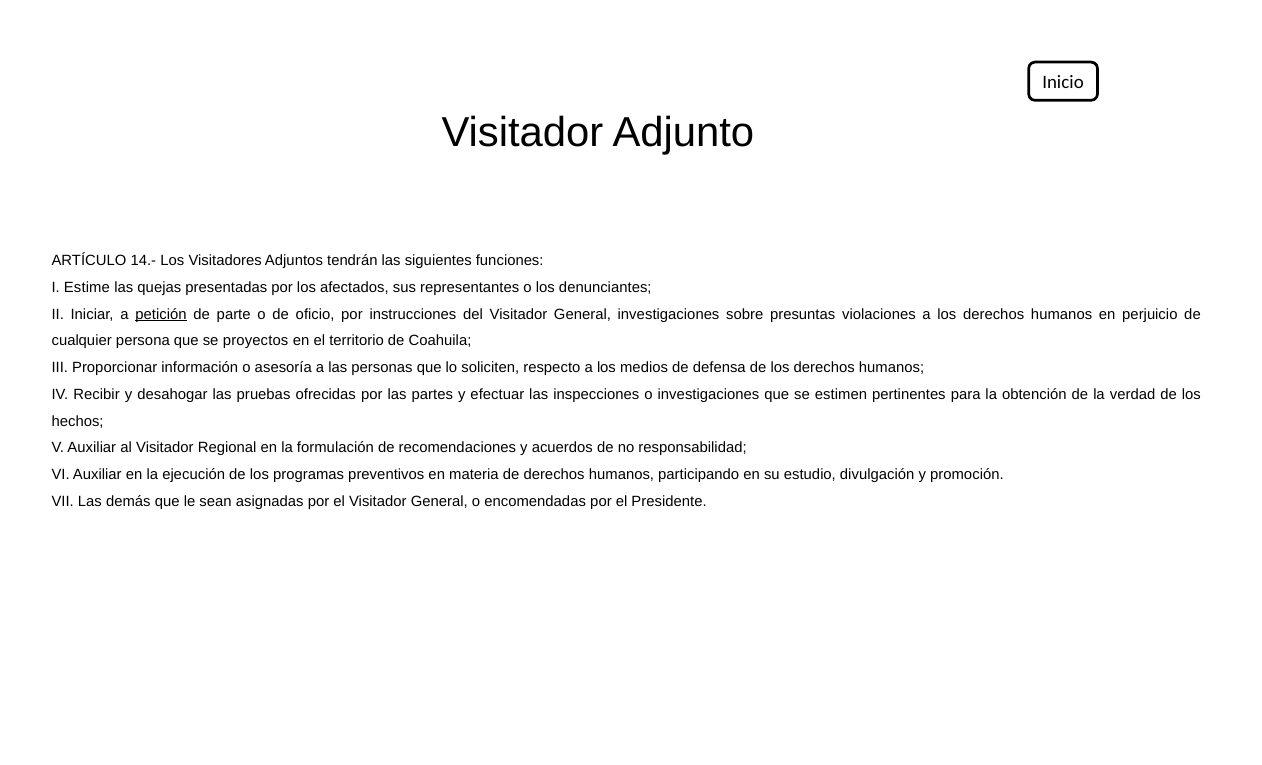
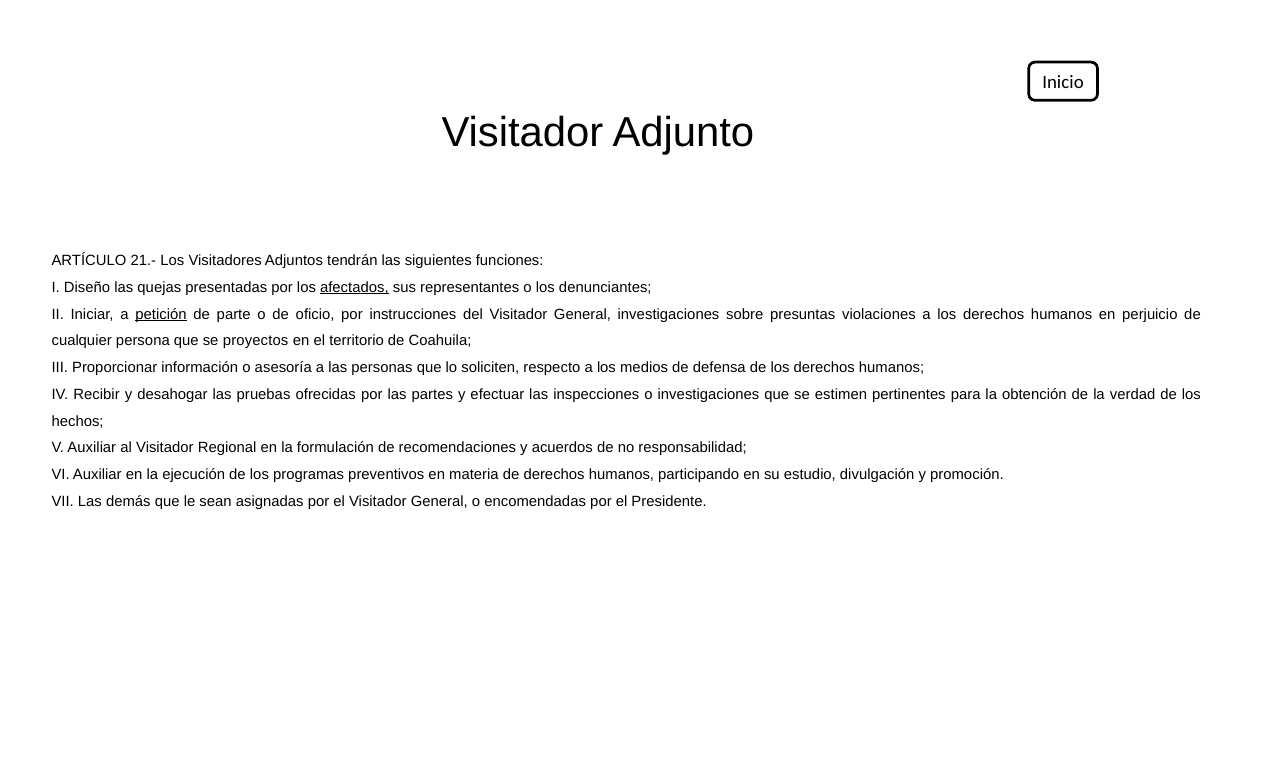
14.-: 14.- -> 21.-
Estime: Estime -> Diseño
afectados underline: none -> present
